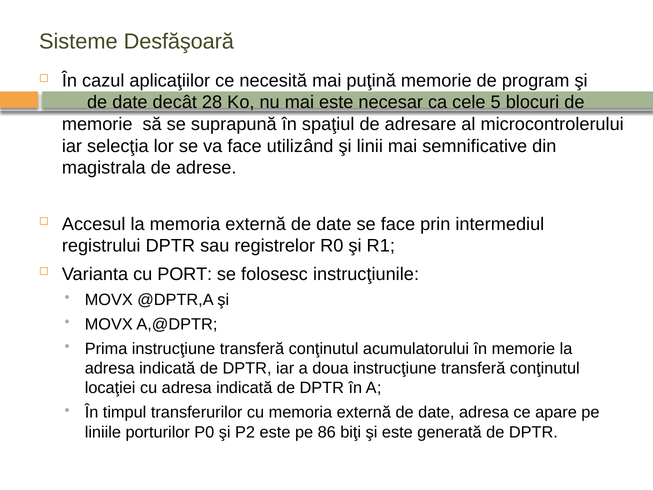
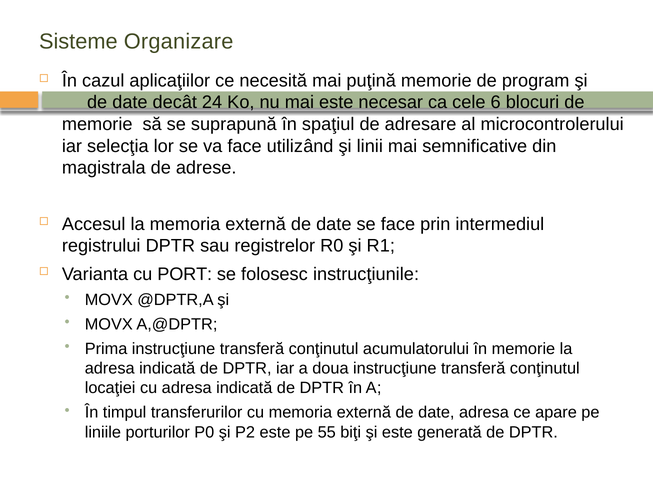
Desfăşoară: Desfăşoară -> Organizare
28: 28 -> 24
5: 5 -> 6
86: 86 -> 55
